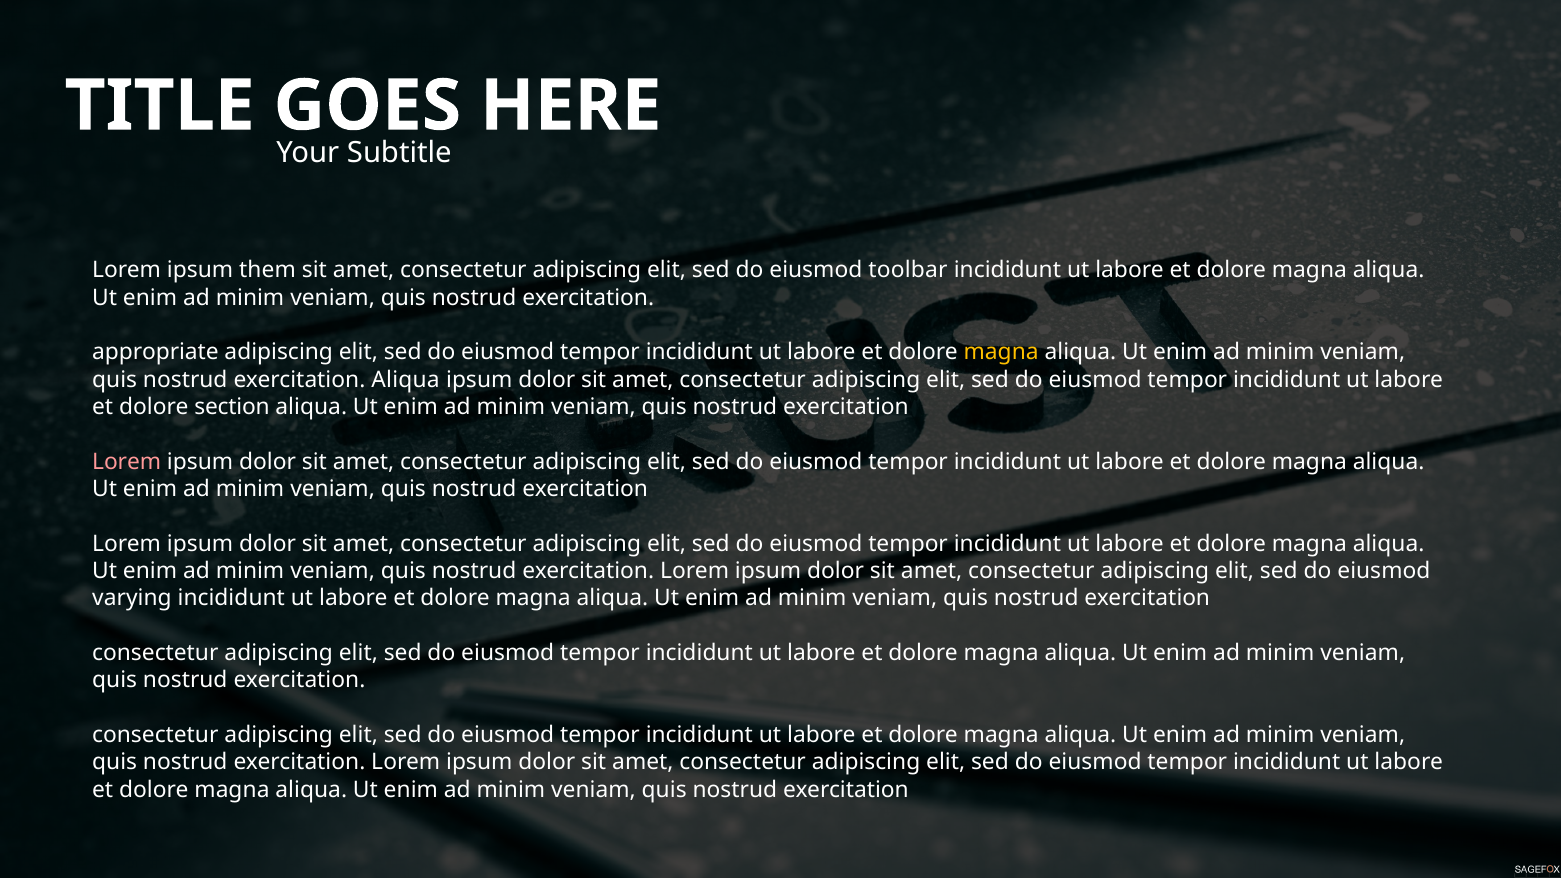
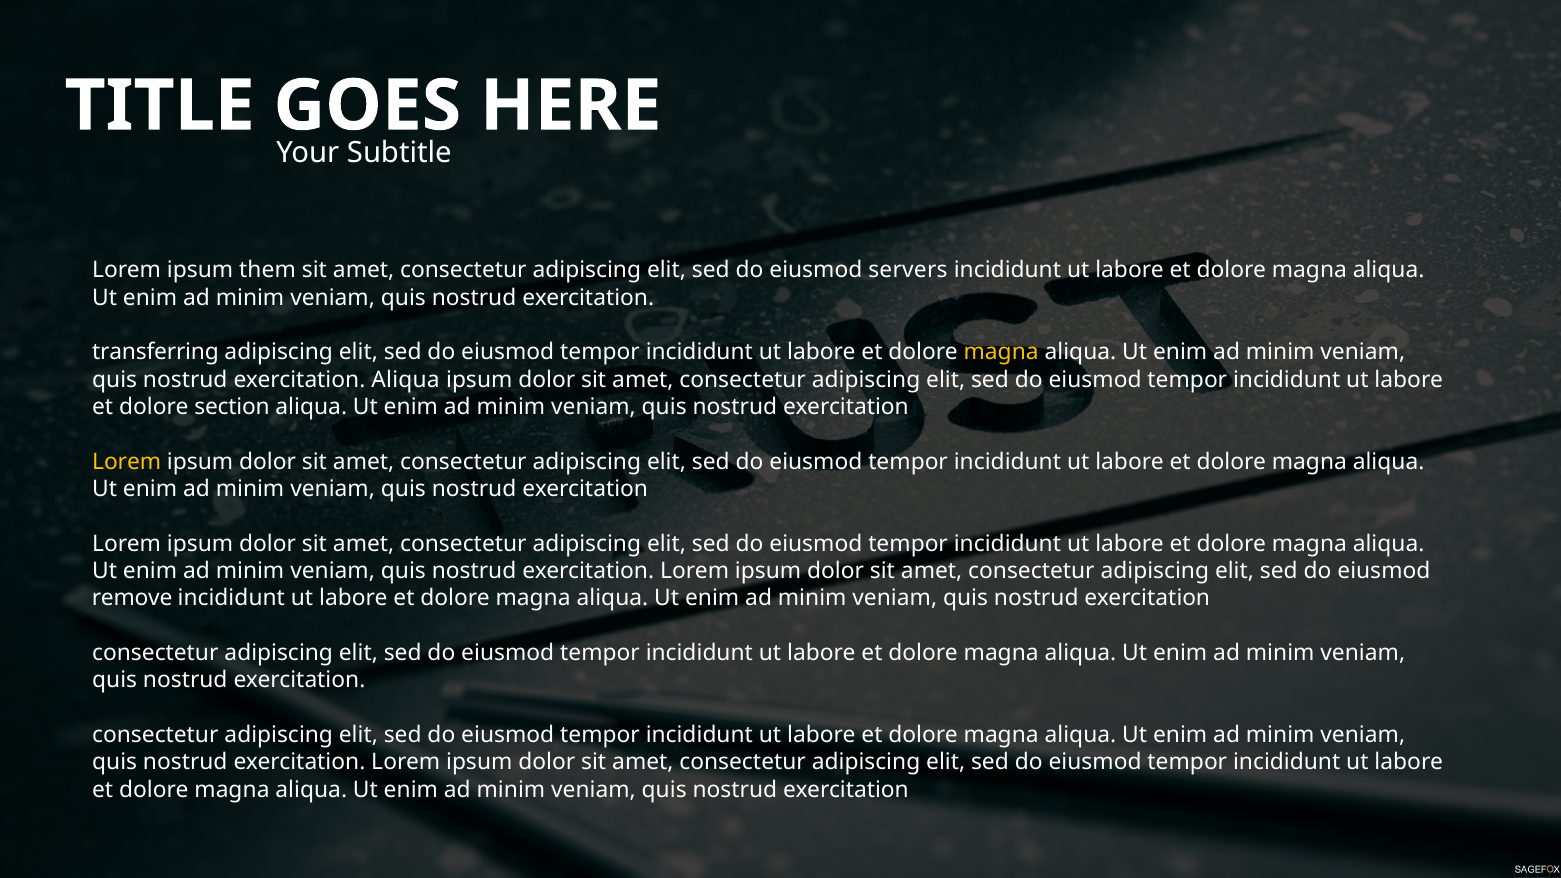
toolbar: toolbar -> servers
appropriate: appropriate -> transferring
Lorem at (127, 462) colour: pink -> yellow
varying: varying -> remove
